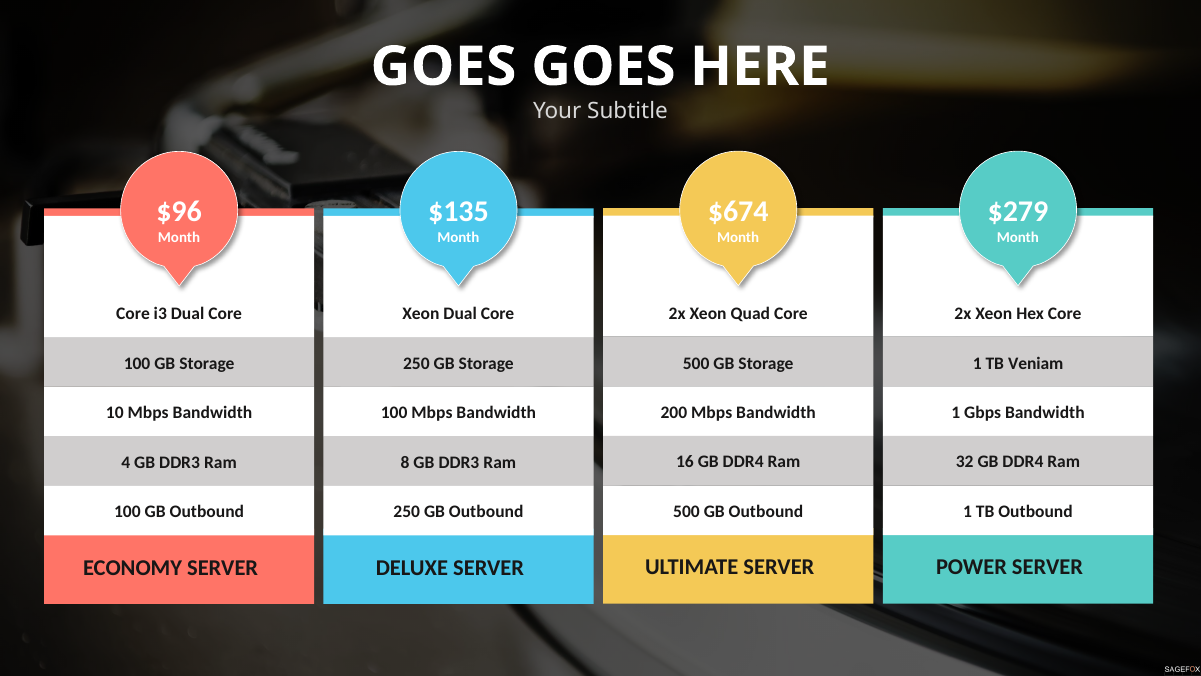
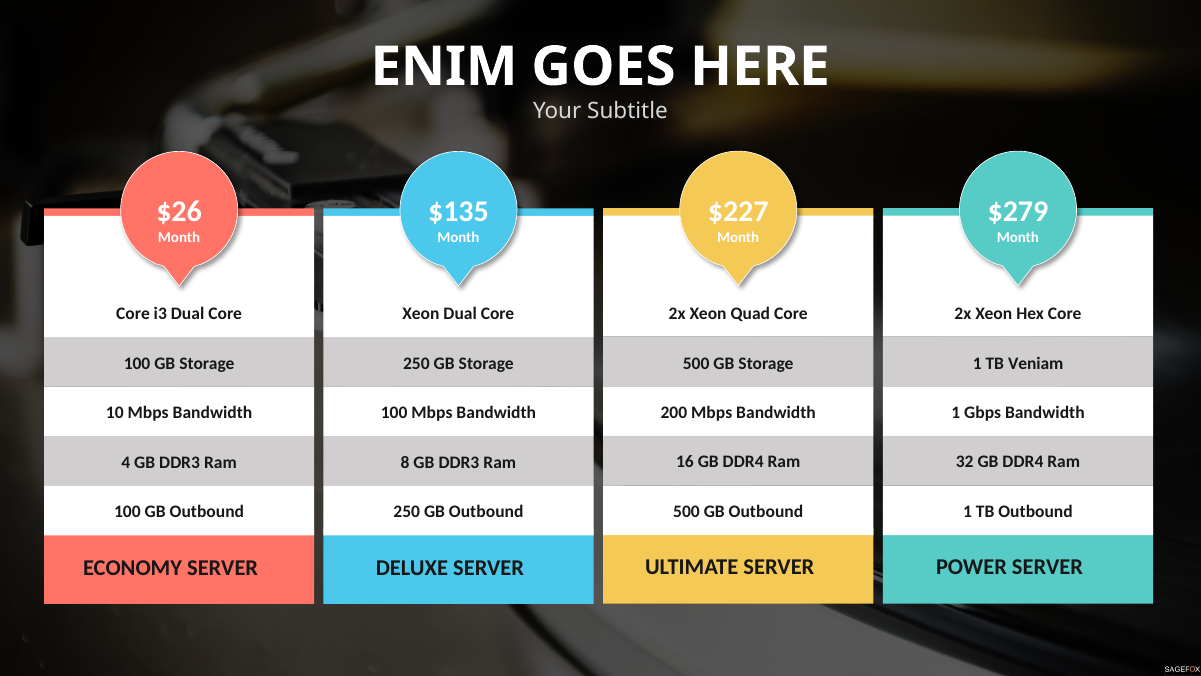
GOES at (443, 67): GOES -> ENIM
$674: $674 -> $227
$96: $96 -> $26
